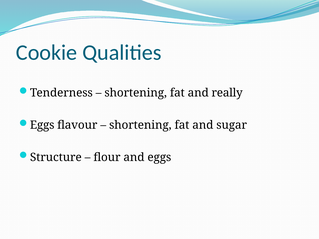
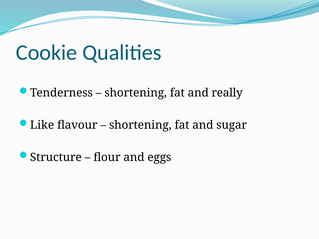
Eggs at (42, 125): Eggs -> Like
